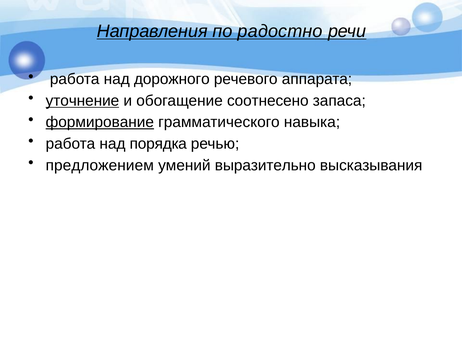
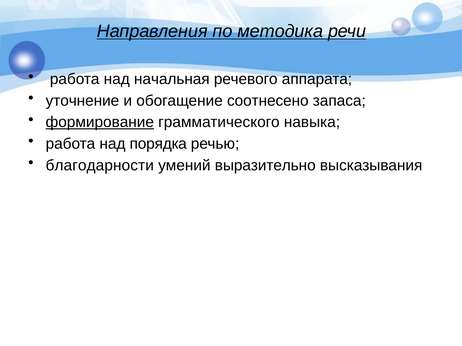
радостно: радостно -> методика
дорожного: дорожного -> начальная
уточнение underline: present -> none
предложением: предложением -> благодарности
